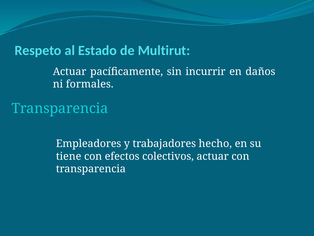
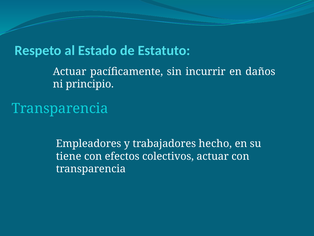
Multirut: Multirut -> Estatuto
formales: formales -> principio
